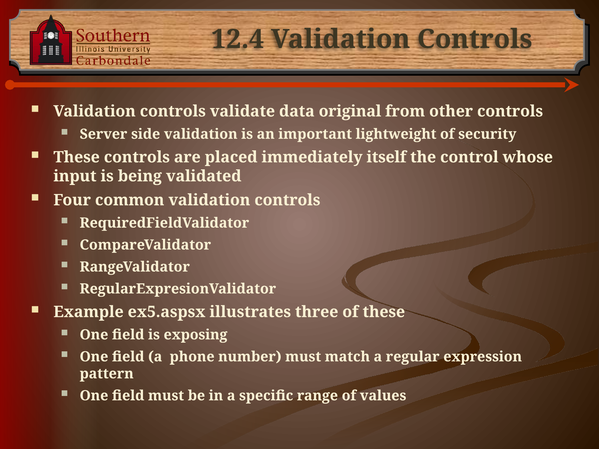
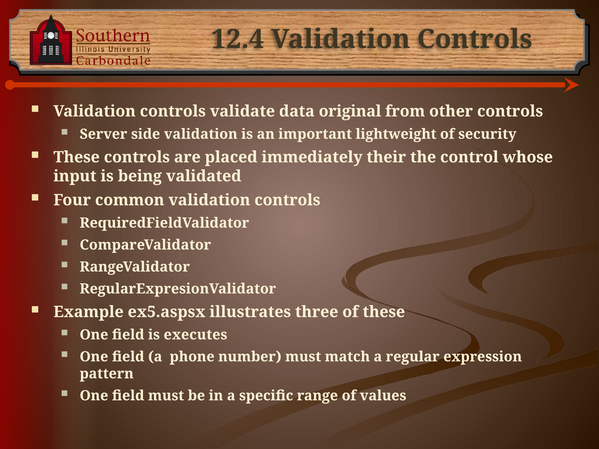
itself: itself -> their
exposing: exposing -> executes
